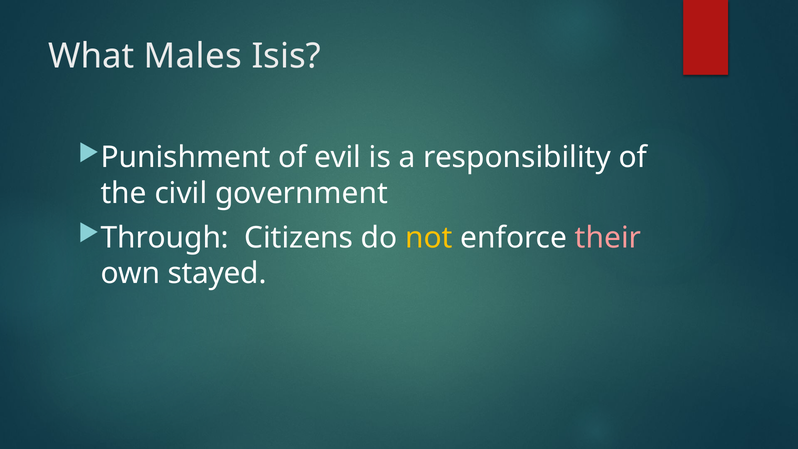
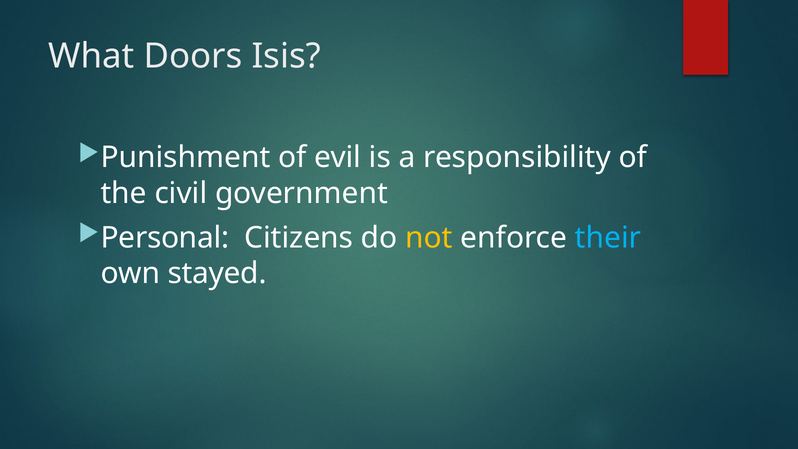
Males: Males -> Doors
Through: Through -> Personal
their colour: pink -> light blue
